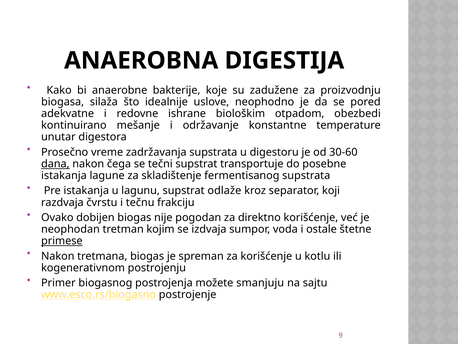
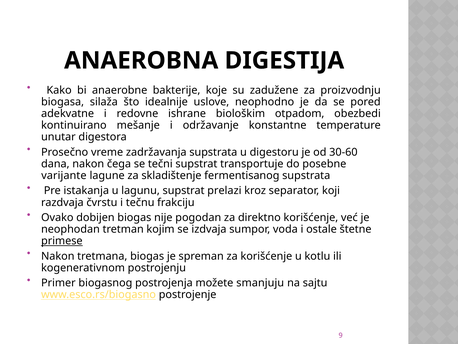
dana underline: present -> none
istakanja at (64, 175): istakanja -> varijante
odlaže: odlaže -> prelazi
